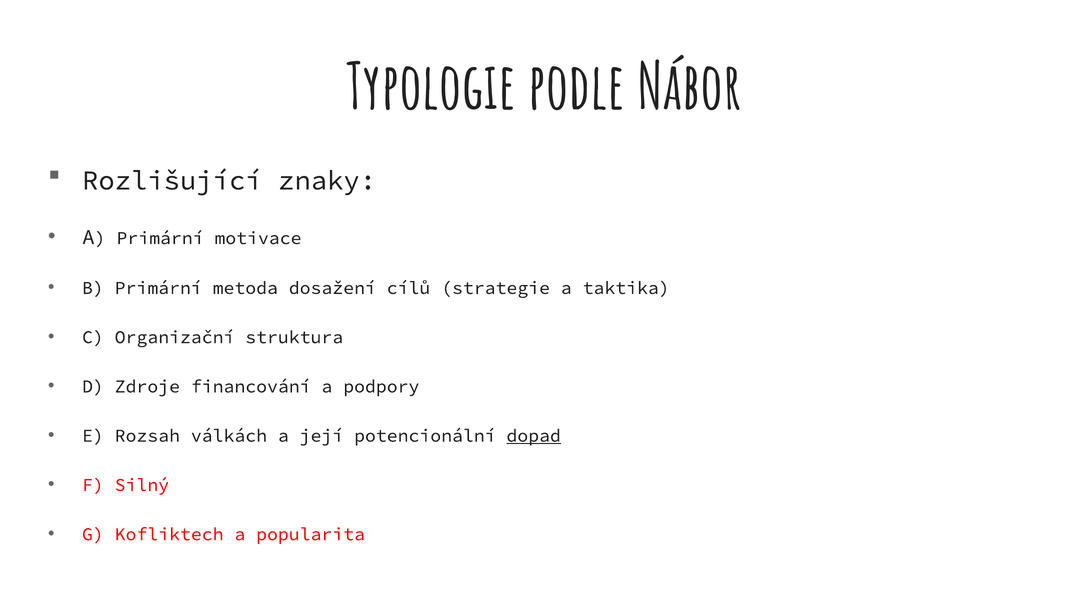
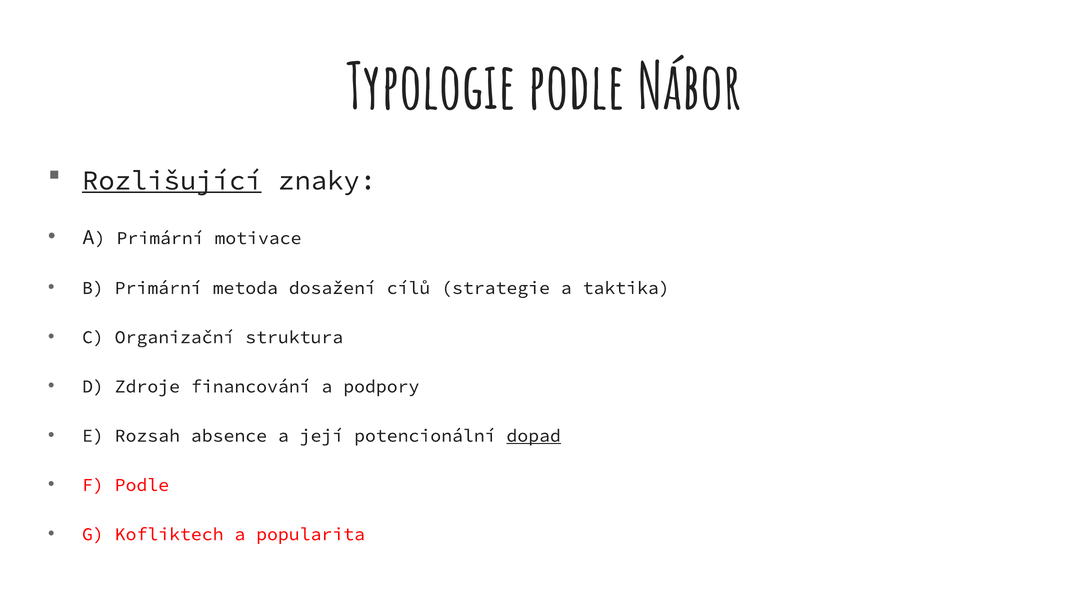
Rozlišující underline: none -> present
válkách: válkách -> absence
F Silný: Silný -> Podle
